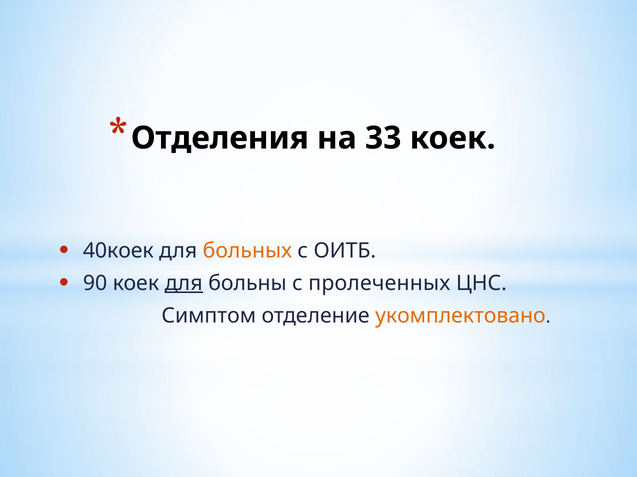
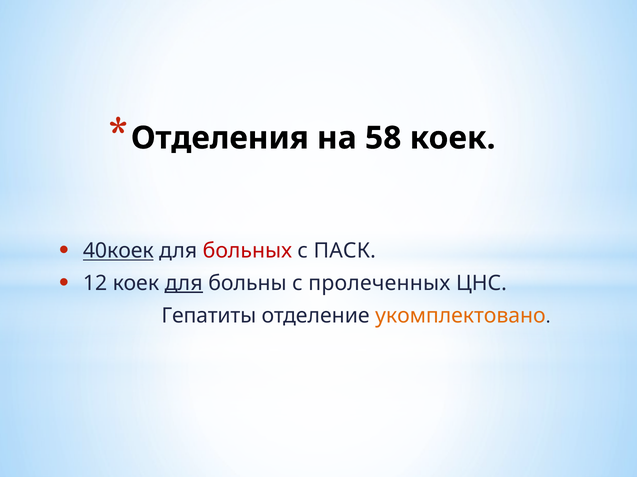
33: 33 -> 58
40коек underline: none -> present
больных colour: orange -> red
ОИТБ: ОИТБ -> ПАСК
90: 90 -> 12
Симптом: Симптом -> Гепатиты
